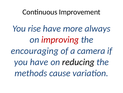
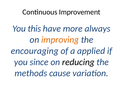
rise: rise -> this
improving colour: red -> orange
camera: camera -> applied
you have: have -> since
